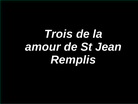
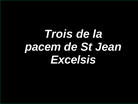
amour: amour -> pacem
Remplis: Remplis -> Excelsis
